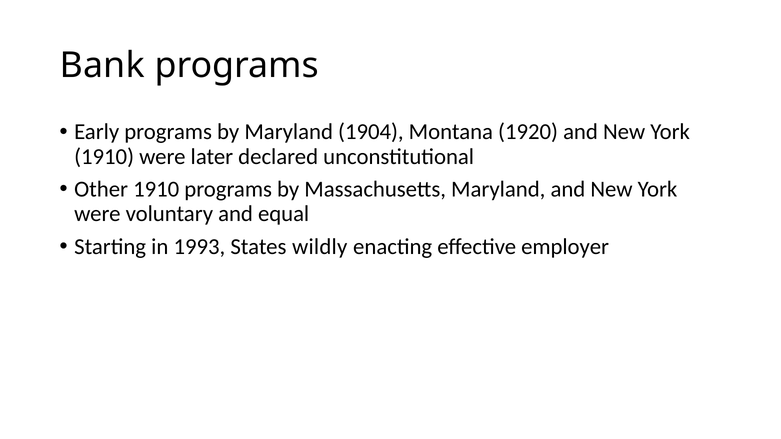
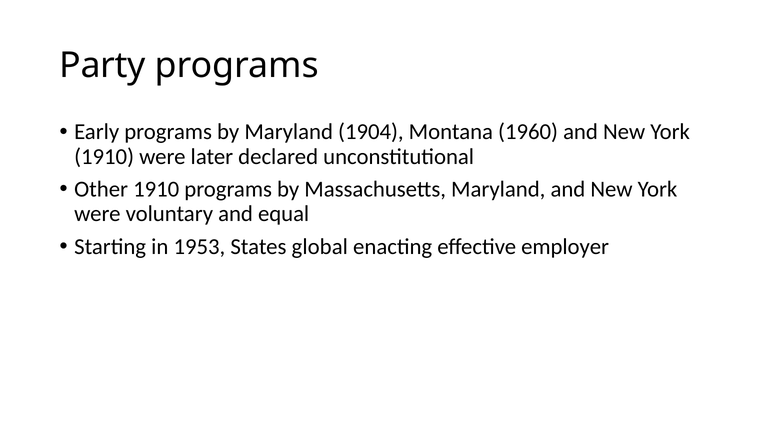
Bank: Bank -> Party
1920: 1920 -> 1960
1993: 1993 -> 1953
wildly: wildly -> global
